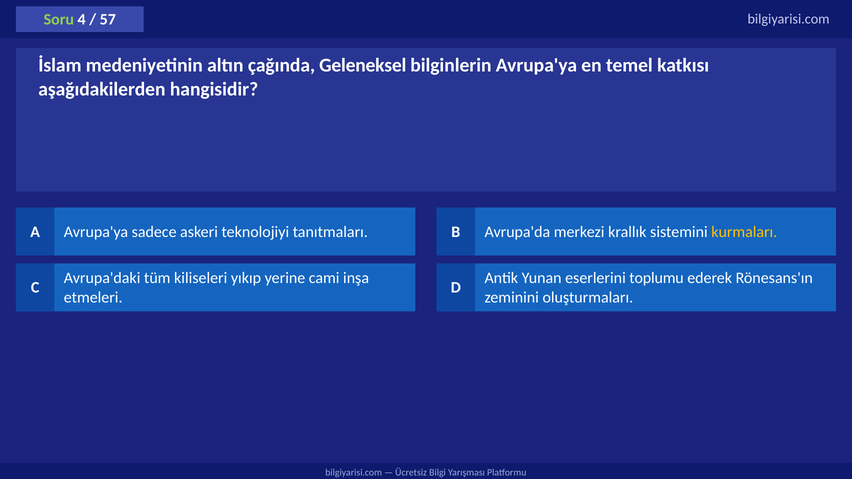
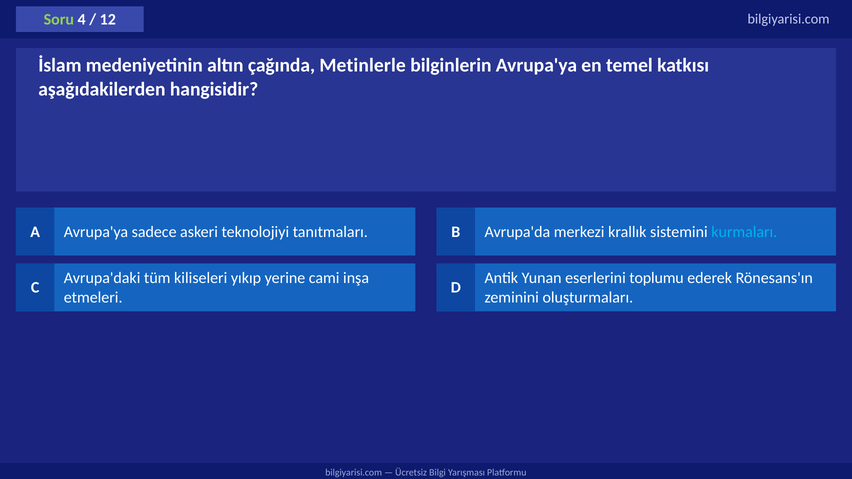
57: 57 -> 12
Geleneksel: Geleneksel -> Metinlerle
kurmaları colour: yellow -> light blue
